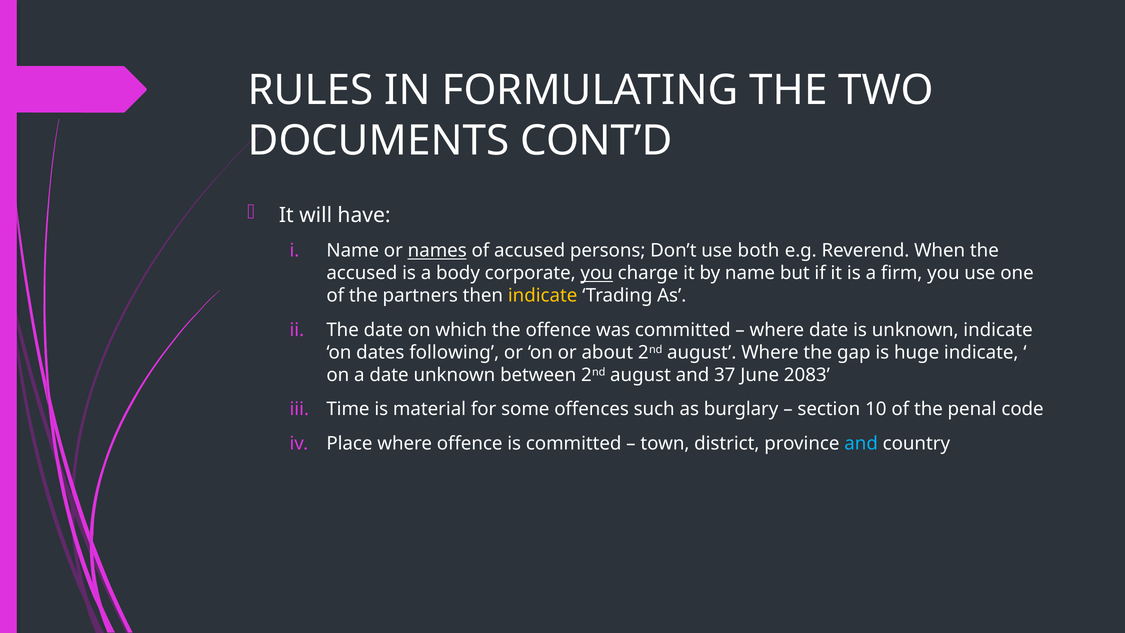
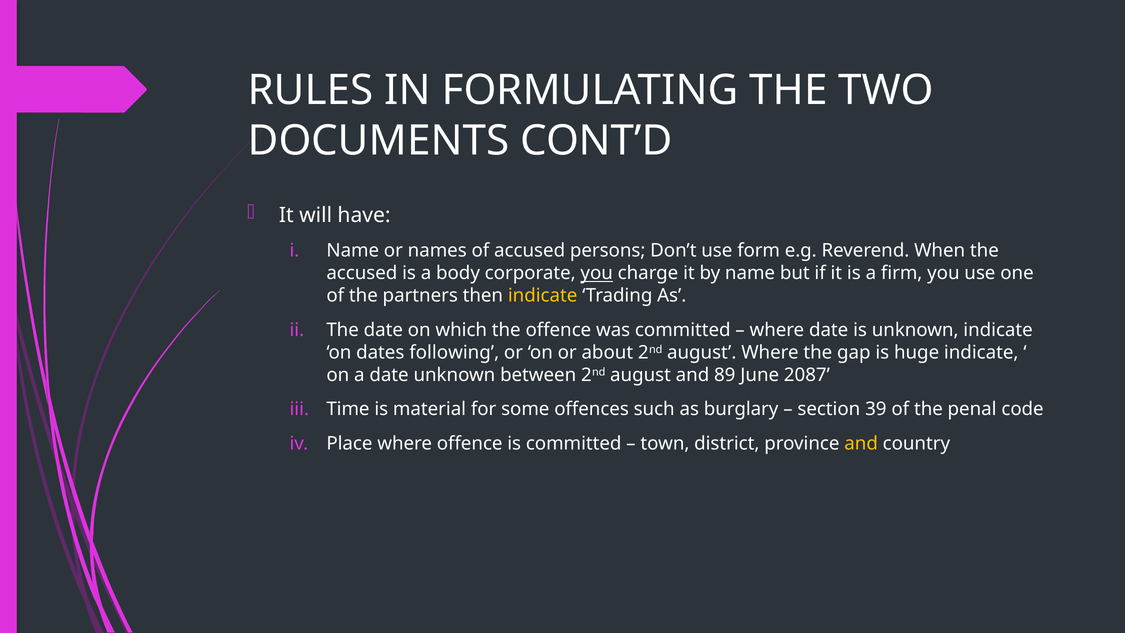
names underline: present -> none
both: both -> form
37: 37 -> 89
2083: 2083 -> 2087
10: 10 -> 39
and at (861, 443) colour: light blue -> yellow
